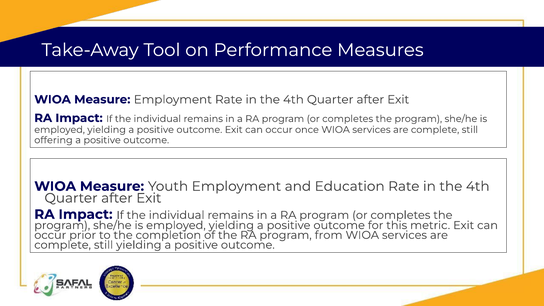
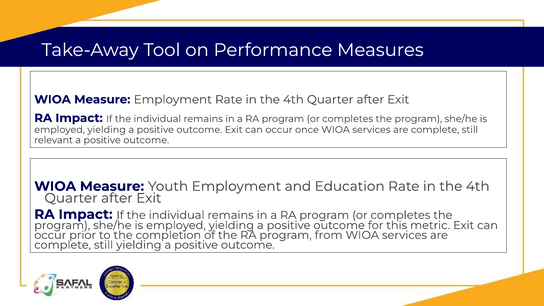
offering: offering -> relevant
